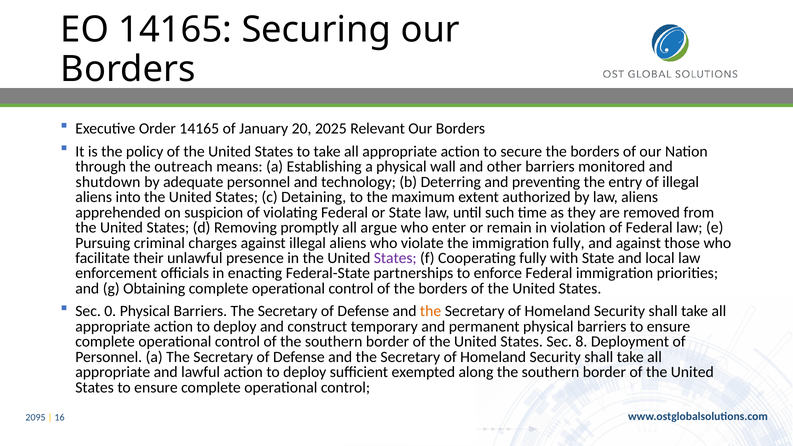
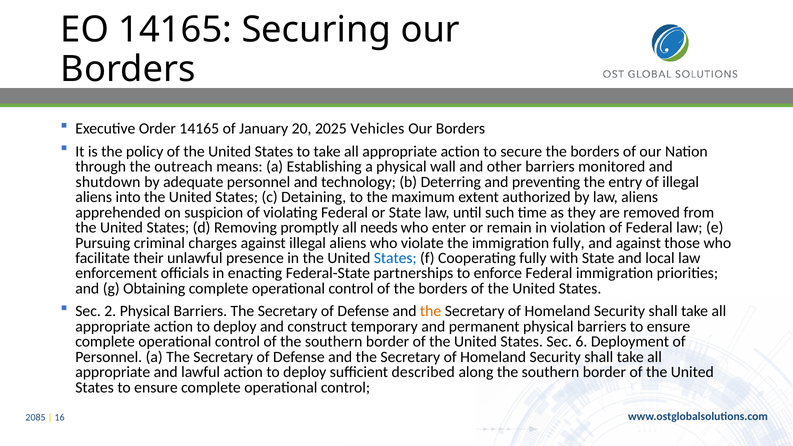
Relevant: Relevant -> Vehicles
argue: argue -> needs
States at (395, 258) colour: purple -> blue
0: 0 -> 2
8: 8 -> 6
exempted: exempted -> described
2095: 2095 -> 2085
